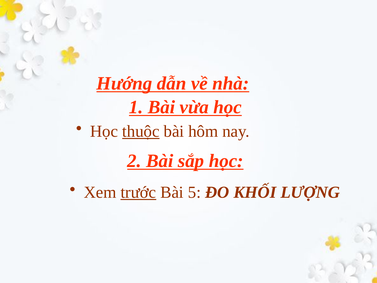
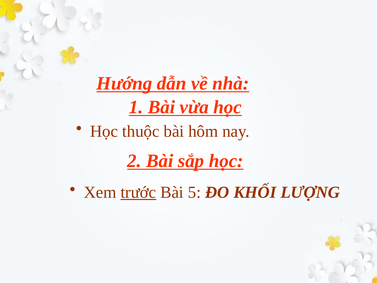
thuộc underline: present -> none
